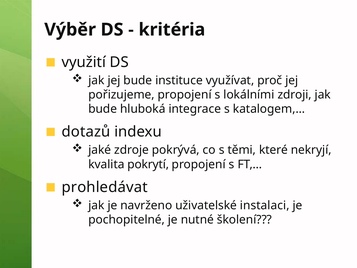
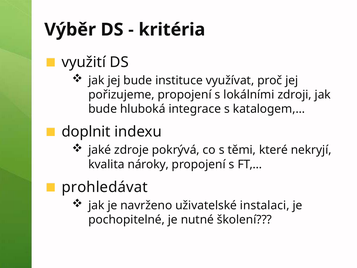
dotazů: dotazů -> doplnit
pokrytí: pokrytí -> nároky
